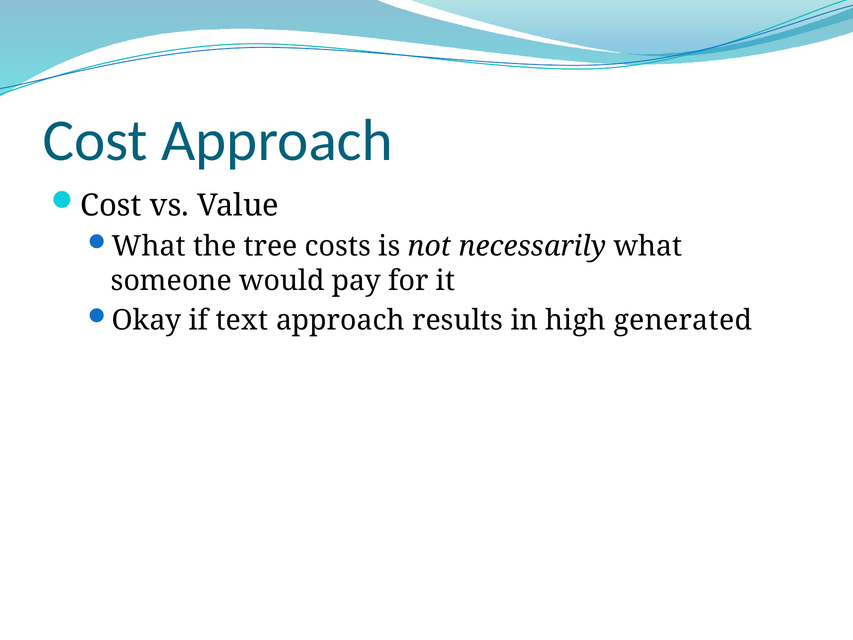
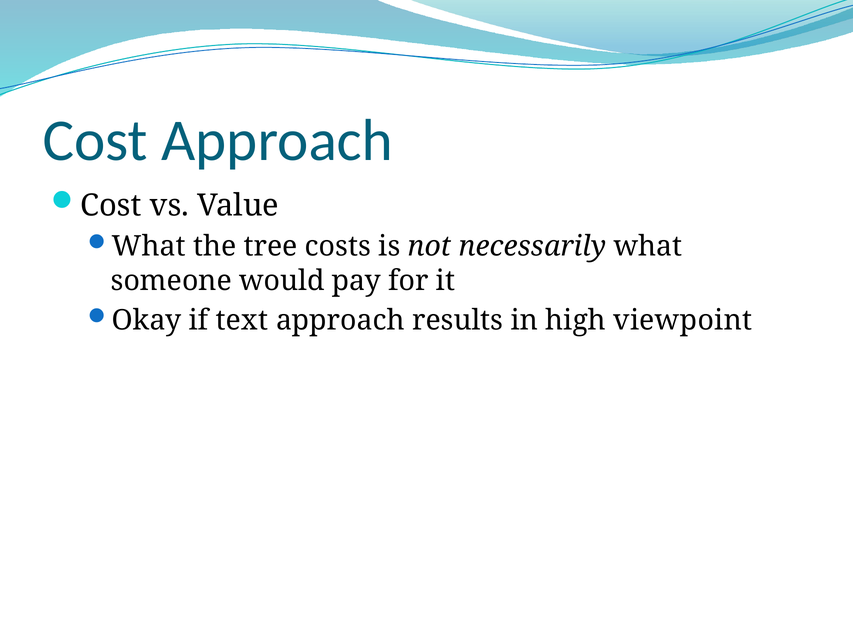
generated: generated -> viewpoint
